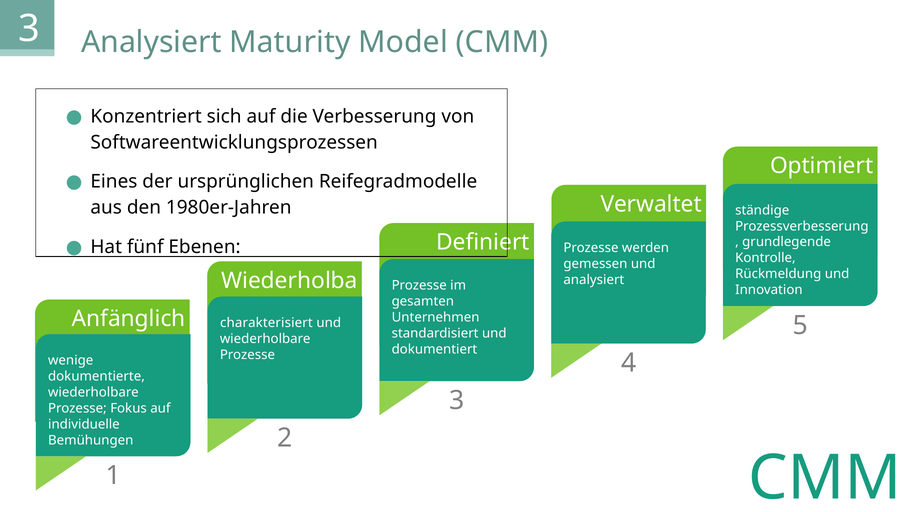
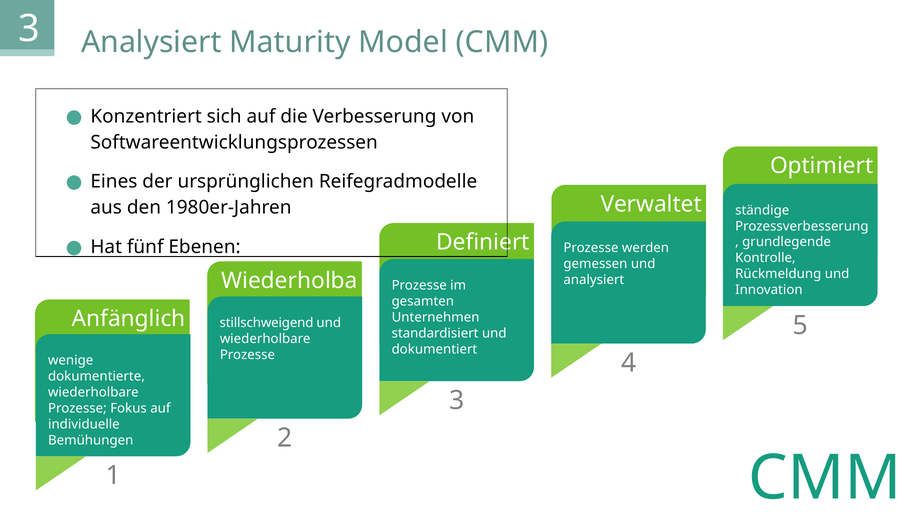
charakterisiert: charakterisiert -> stillschweigend
